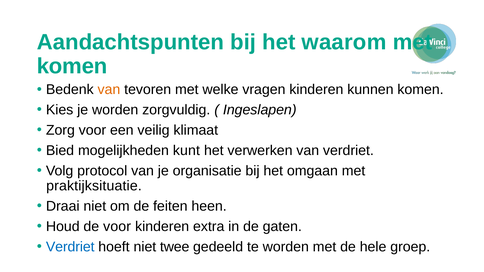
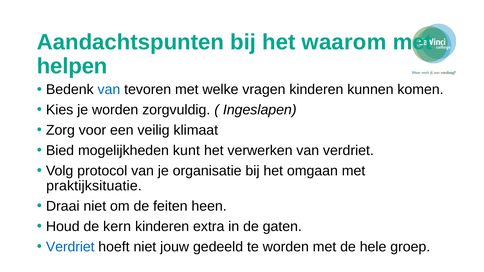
komen at (72, 66): komen -> helpen
van at (109, 90) colour: orange -> blue
de voor: voor -> kern
twee: twee -> jouw
